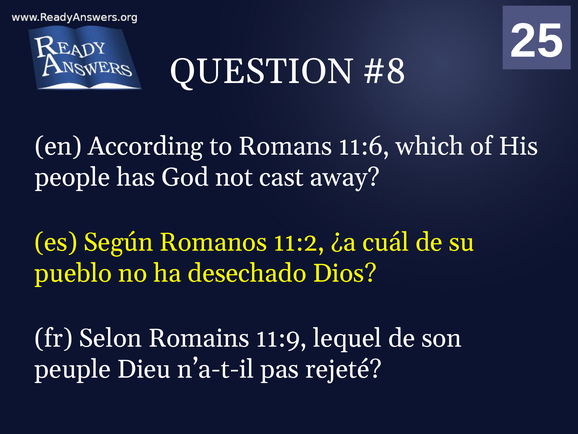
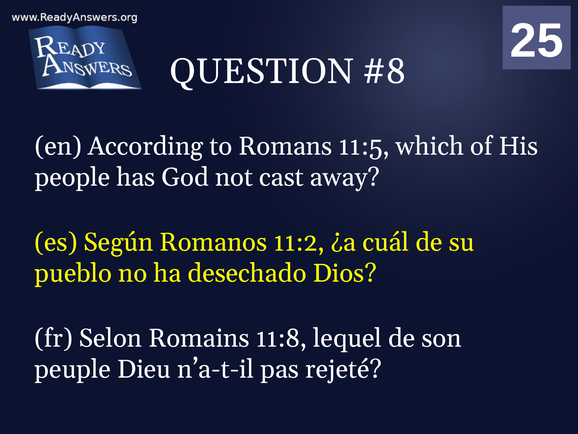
11:6: 11:6 -> 11:5
11:9: 11:9 -> 11:8
